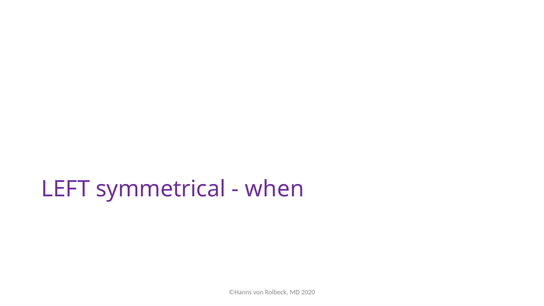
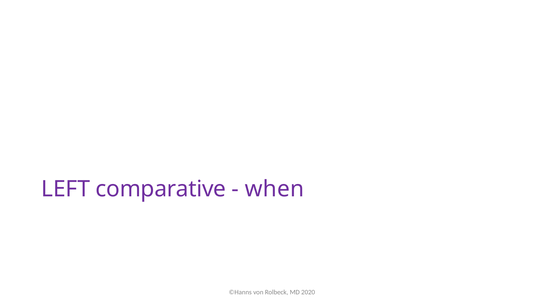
symmetrical: symmetrical -> comparative
